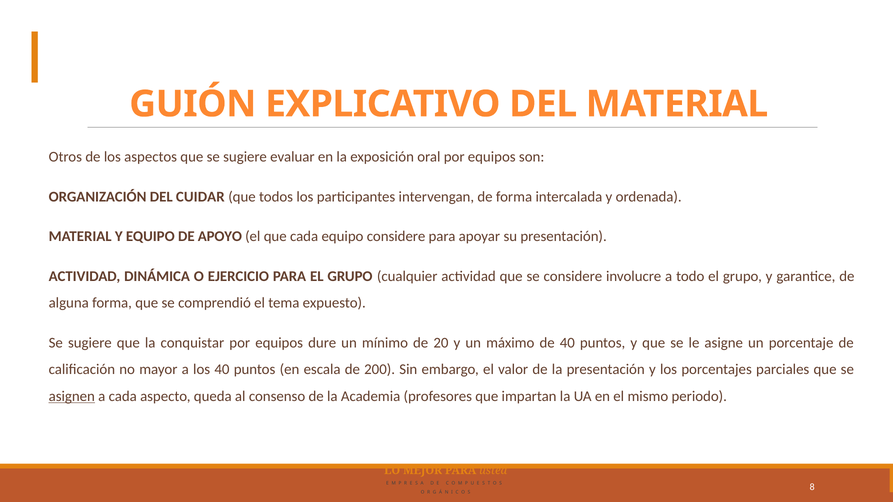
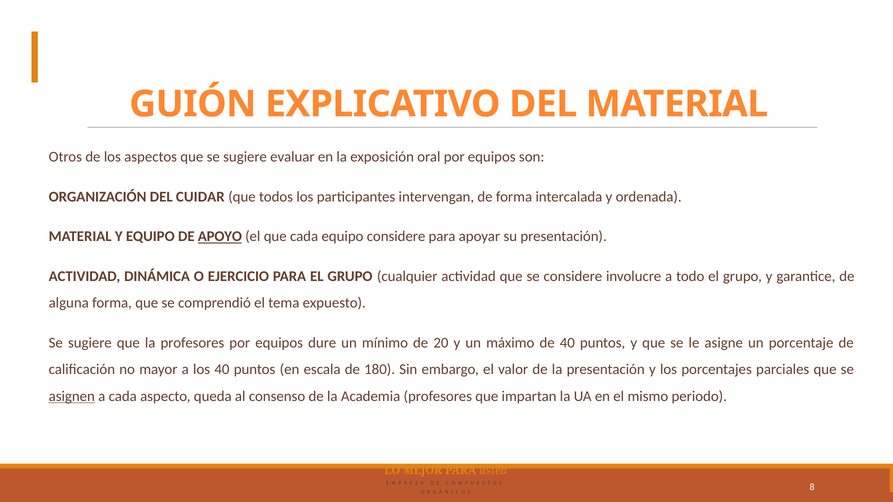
APOYO underline: none -> present
la conquistar: conquistar -> profesores
200: 200 -> 180
